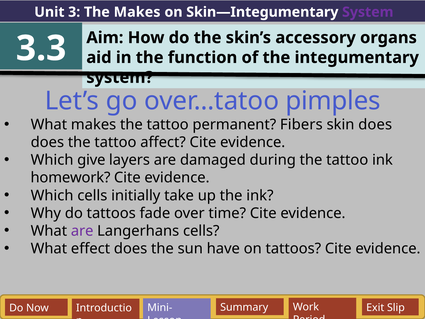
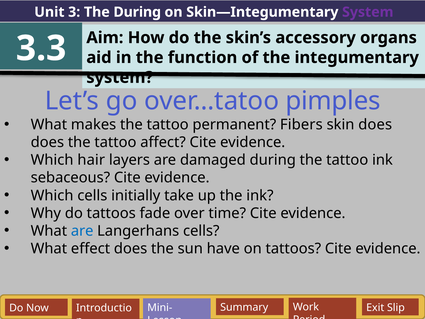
The Makes: Makes -> During
give: give -> hair
homework: homework -> sebaceous
are at (82, 231) colour: purple -> blue
